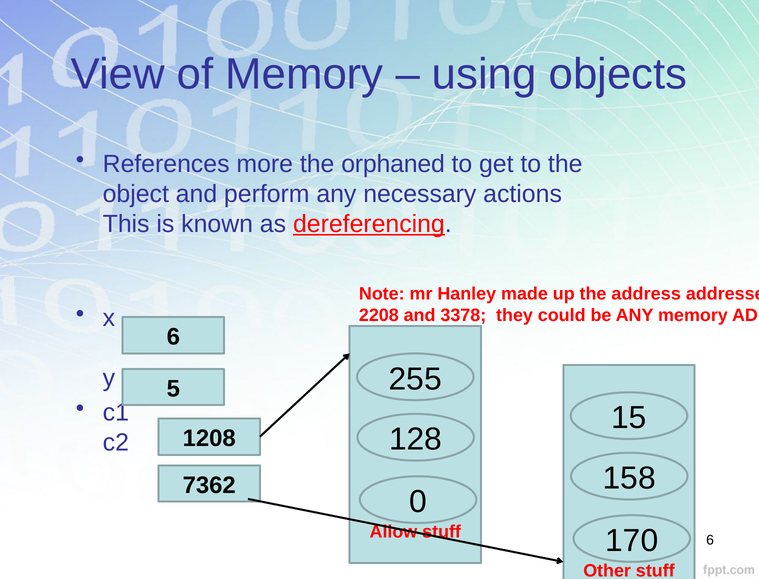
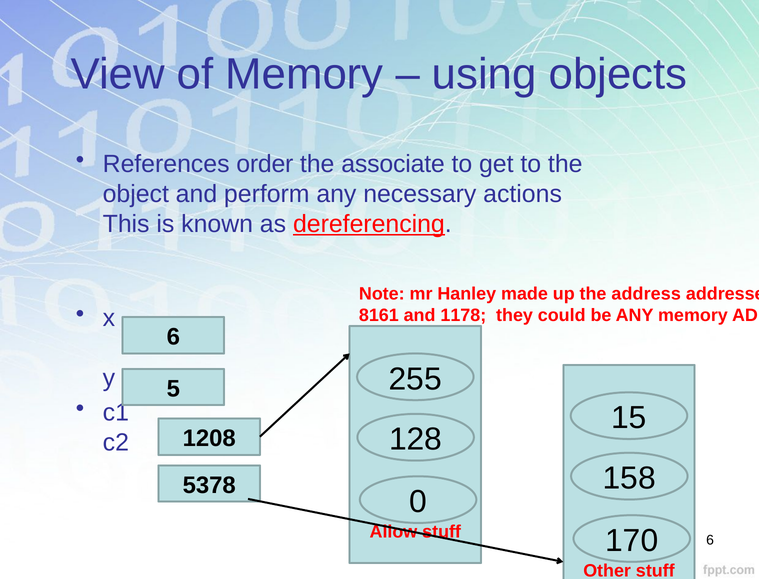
more: more -> order
orphaned: orphaned -> associate
2208: 2208 -> 8161
3378: 3378 -> 1178
7362: 7362 -> 5378
